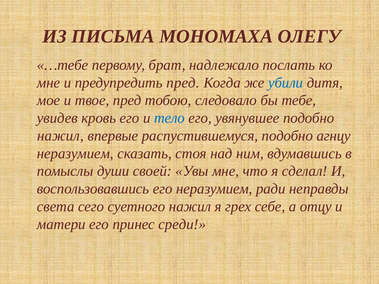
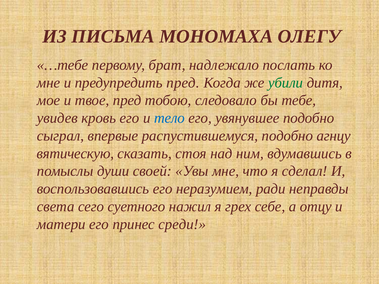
убили colour: blue -> green
нажил at (60, 136): нажил -> сыграл
неразумием at (75, 154): неразумием -> вятическую
